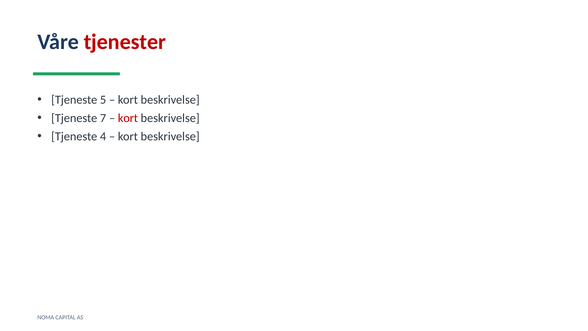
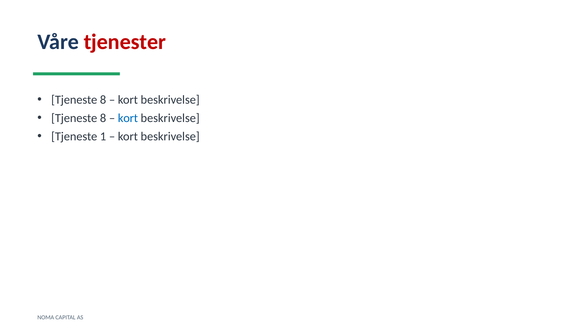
5 at (103, 100): 5 -> 8
7 at (103, 118): 7 -> 8
kort at (128, 118) colour: red -> blue
4: 4 -> 1
